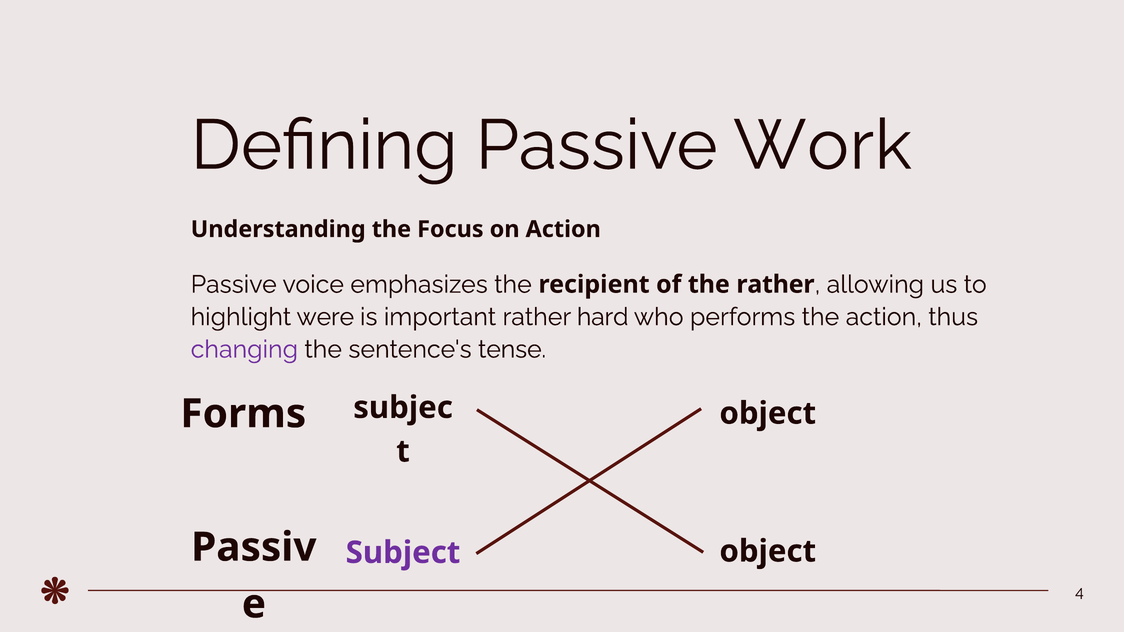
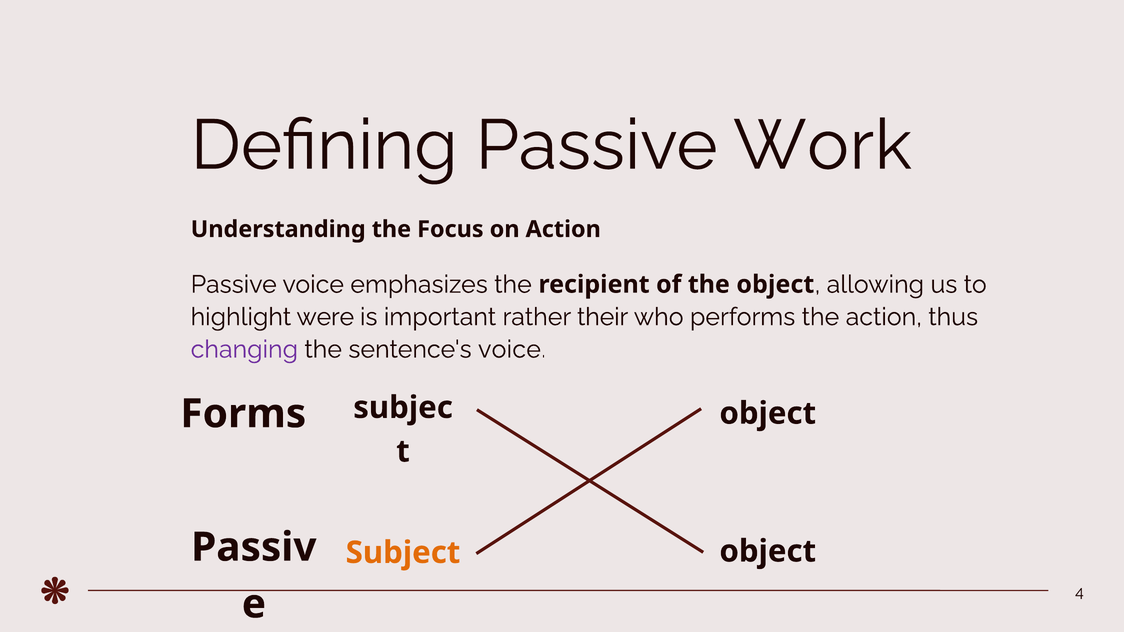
the rather: rather -> object
hard: hard -> their
sentence's tense: tense -> voice
Subject colour: purple -> orange
